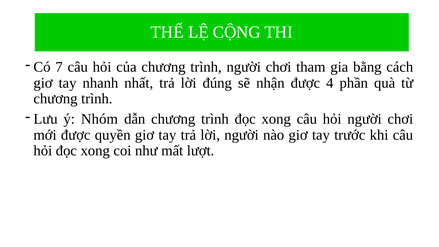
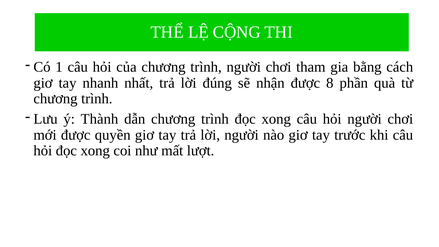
7: 7 -> 1
4: 4 -> 8
Nhóm: Nhóm -> Thành
